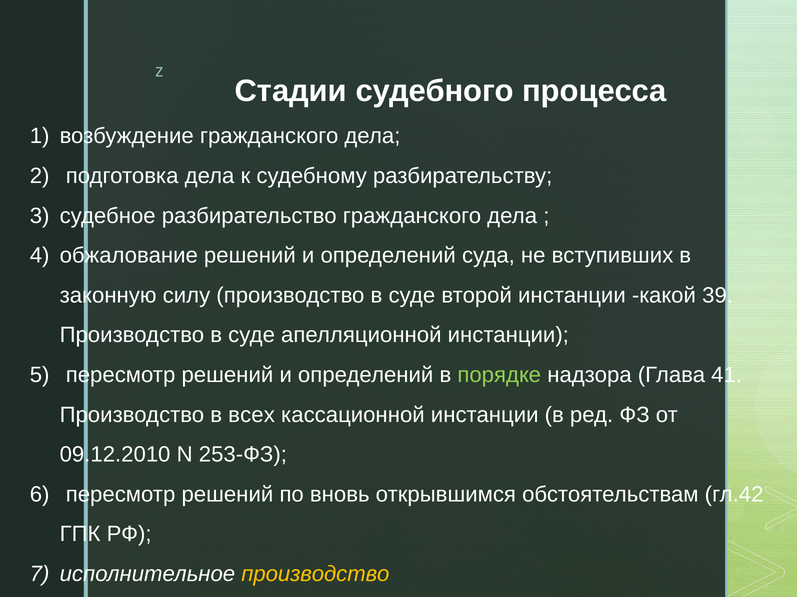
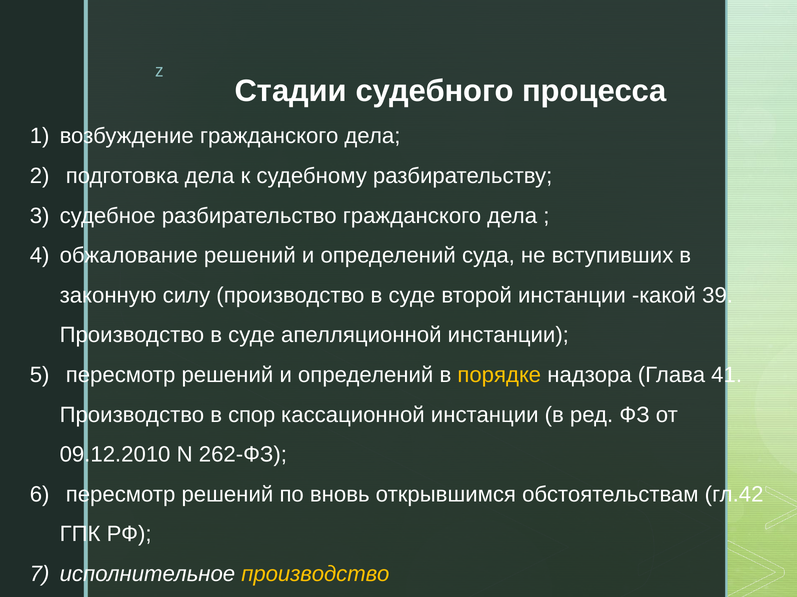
порядке colour: light green -> yellow
всех: всех -> спор
253-ФЗ: 253-ФЗ -> 262-ФЗ
